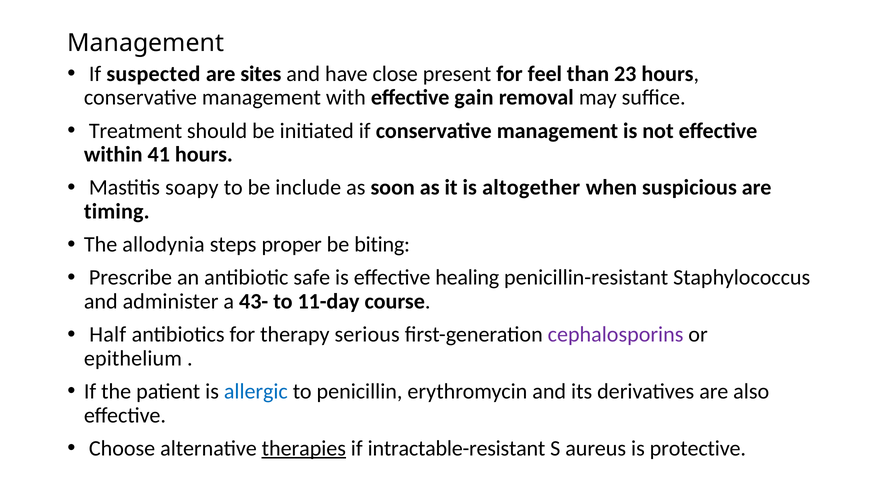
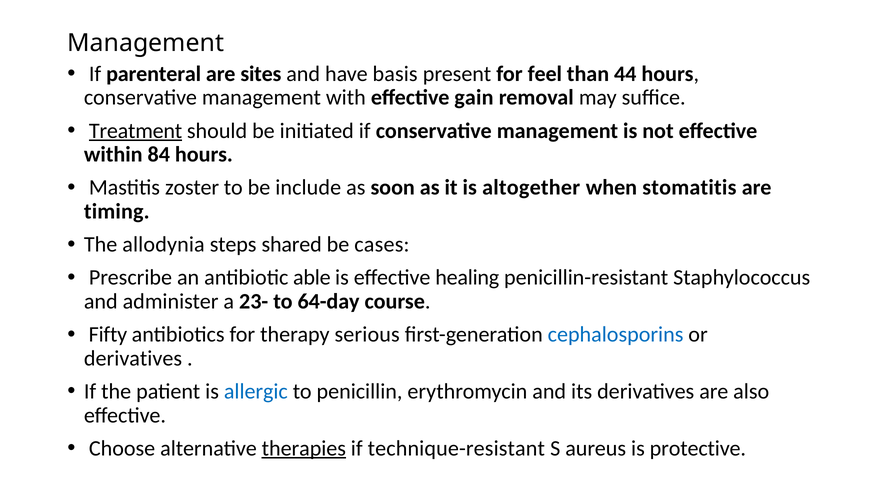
suspected: suspected -> parenteral
close: close -> basis
23: 23 -> 44
Treatment underline: none -> present
41: 41 -> 84
soapy: soapy -> zoster
suspicious: suspicious -> stomatitis
proper: proper -> shared
biting: biting -> cases
safe: safe -> able
43-: 43- -> 23-
11-day: 11-day -> 64-day
Half: Half -> Fifty
cephalosporins colour: purple -> blue
epithelium at (133, 359): epithelium -> derivatives
intractable-resistant: intractable-resistant -> technique-resistant
